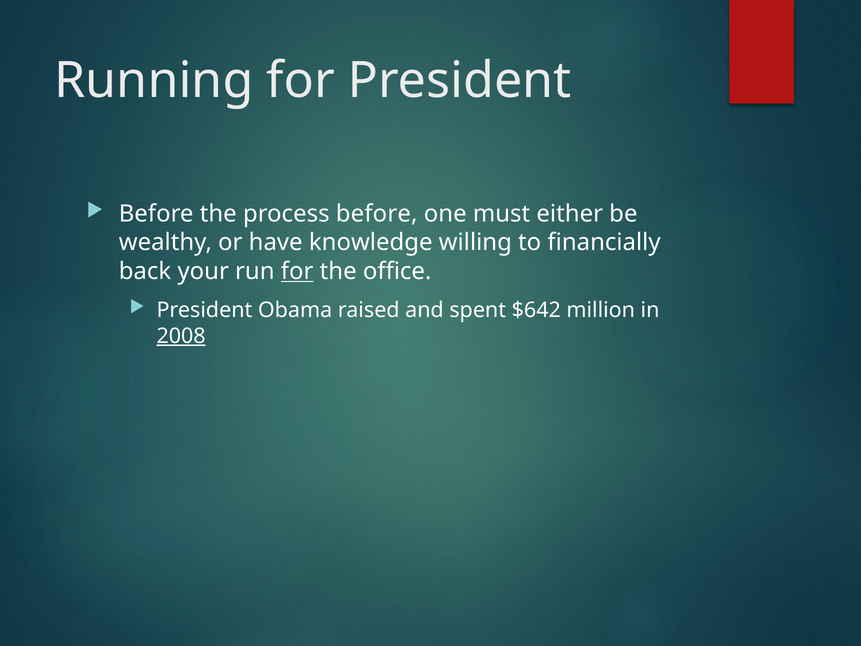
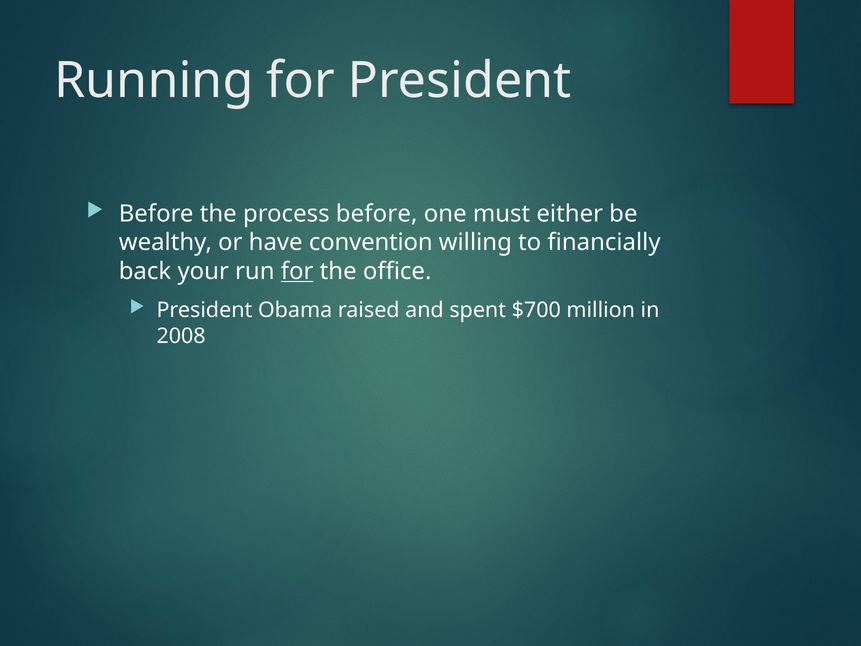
knowledge: knowledge -> convention
$642: $642 -> $700
2008 underline: present -> none
